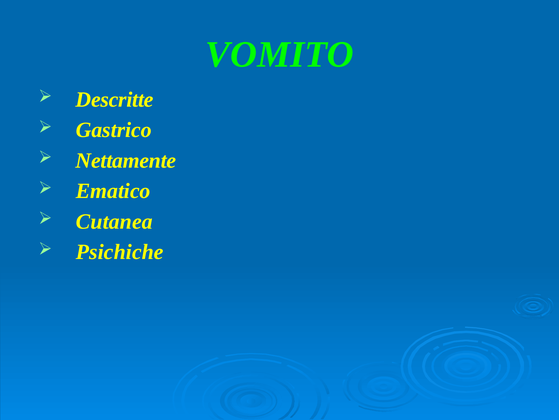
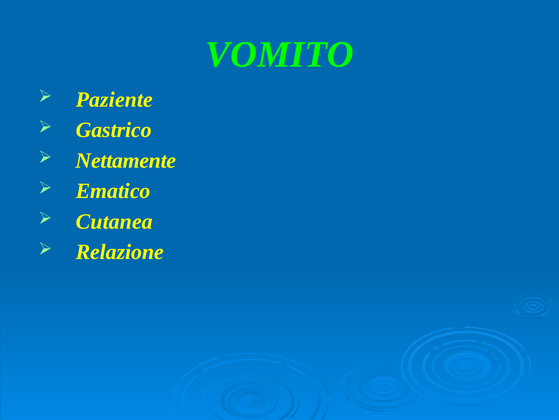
Descritte: Descritte -> Paziente
Psichiche: Psichiche -> Relazione
